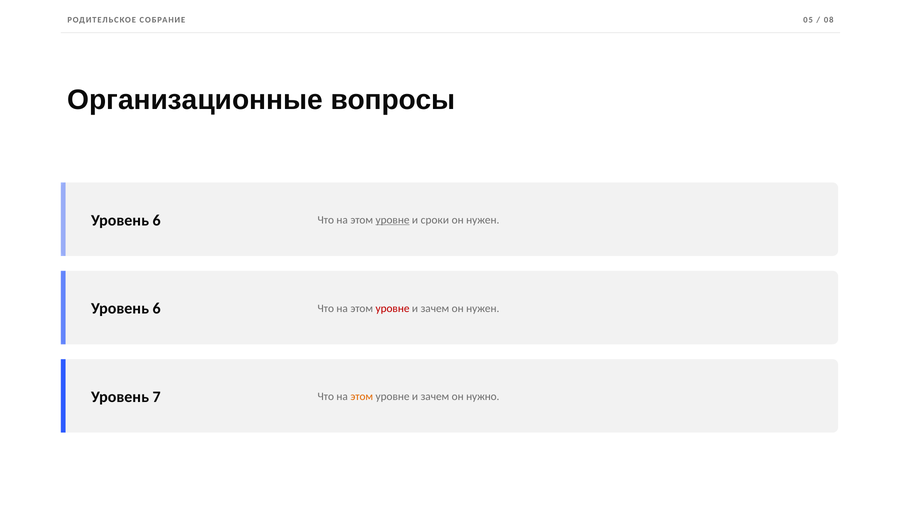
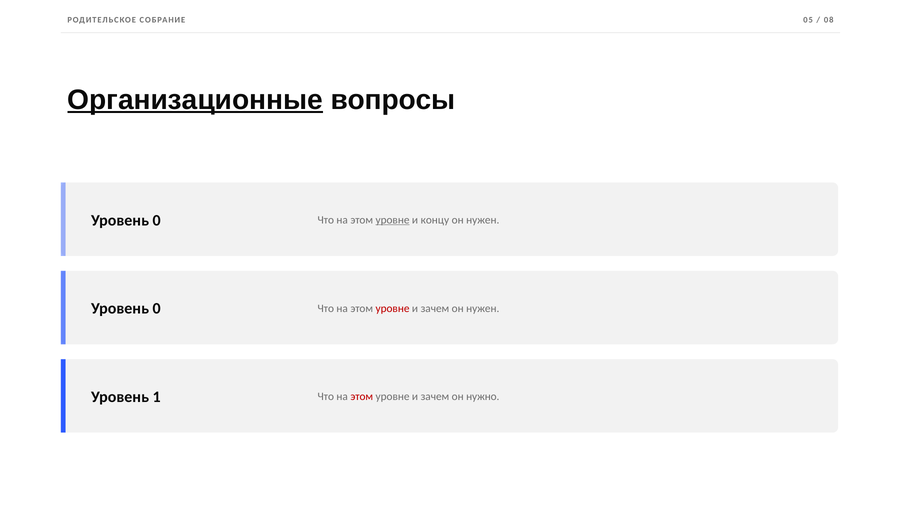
Организационные underline: none -> present
6 at (157, 220): 6 -> 0
сроки: сроки -> концу
6 at (157, 309): 6 -> 0
7: 7 -> 1
этом at (362, 397) colour: orange -> red
